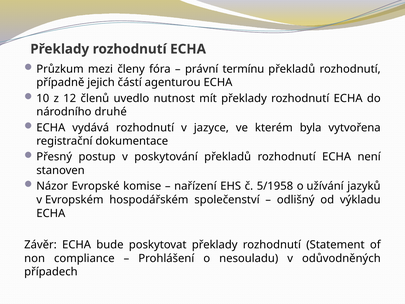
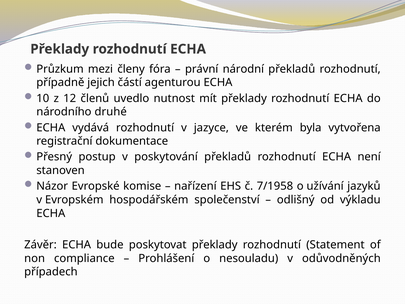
termínu: termínu -> národní
5/1958: 5/1958 -> 7/1958
